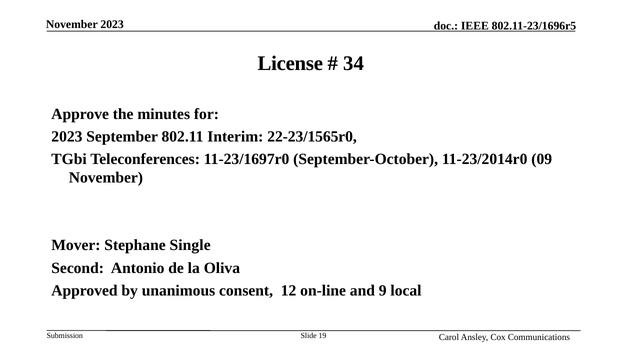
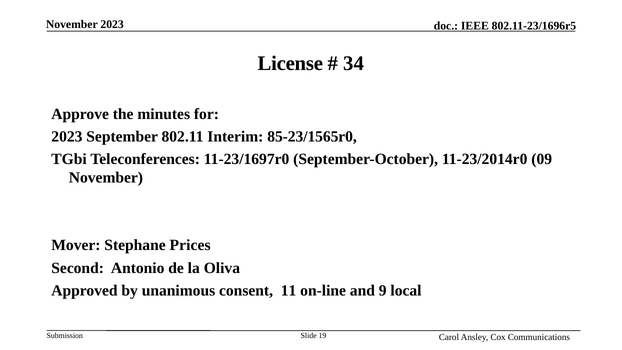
22-23/1565r0: 22-23/1565r0 -> 85-23/1565r0
Single: Single -> Prices
12: 12 -> 11
